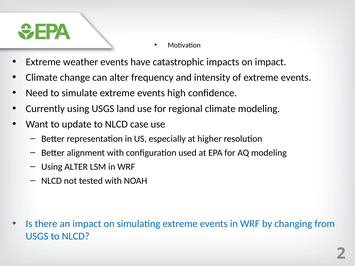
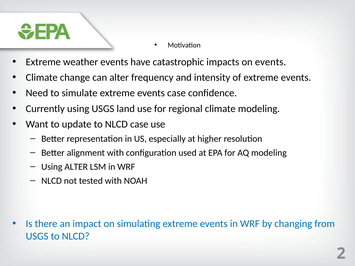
on impact: impact -> events
events high: high -> case
